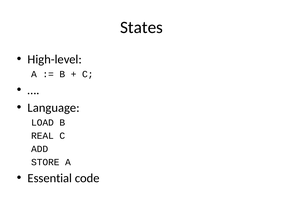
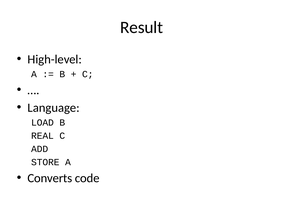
States: States -> Result
Essential: Essential -> Converts
